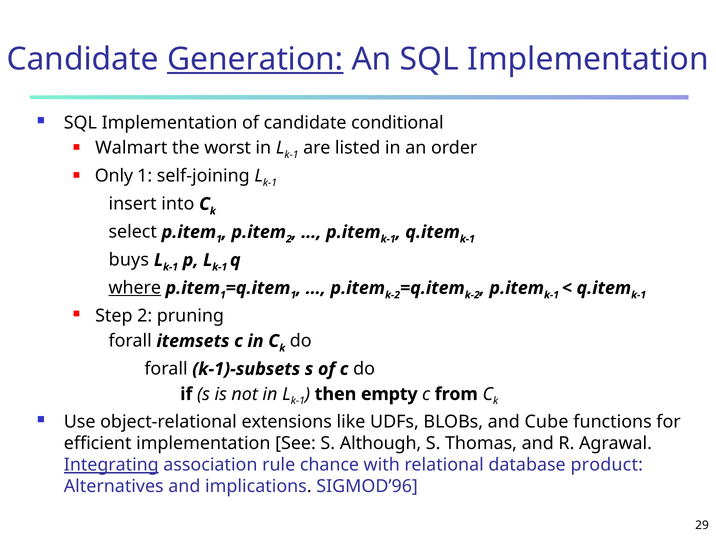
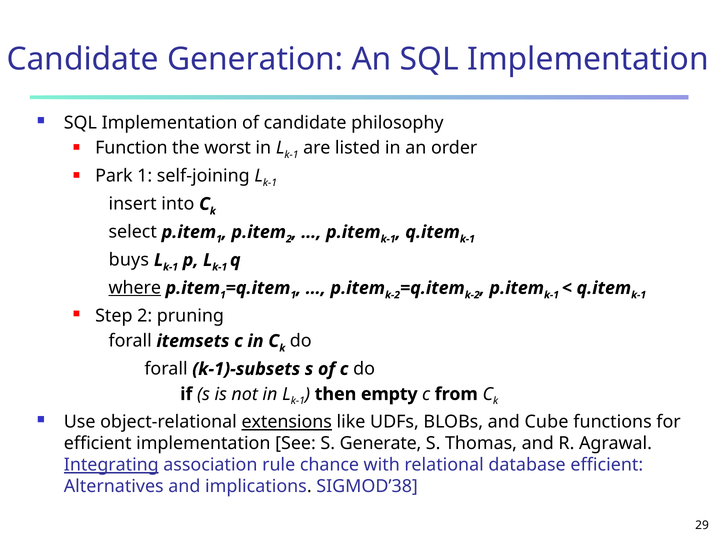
Generation underline: present -> none
conditional: conditional -> philosophy
Walmart: Walmart -> Function
Only: Only -> Park
extensions underline: none -> present
Although: Although -> Generate
database product: product -> efficient
SIGMOD’96: SIGMOD’96 -> SIGMOD’38
